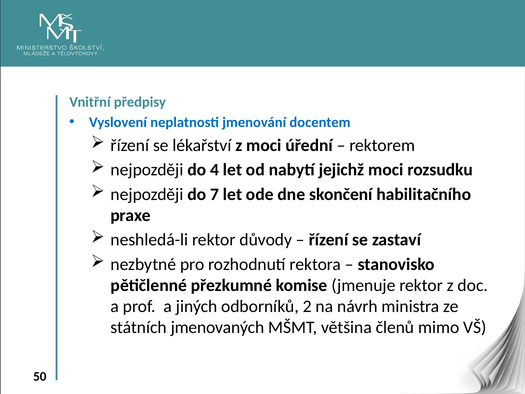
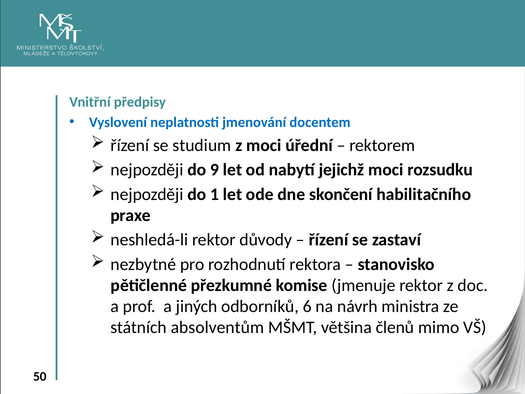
lékařství: lékařství -> studium
4: 4 -> 9
7: 7 -> 1
2: 2 -> 6
jmenovaných: jmenovaných -> absolventům
